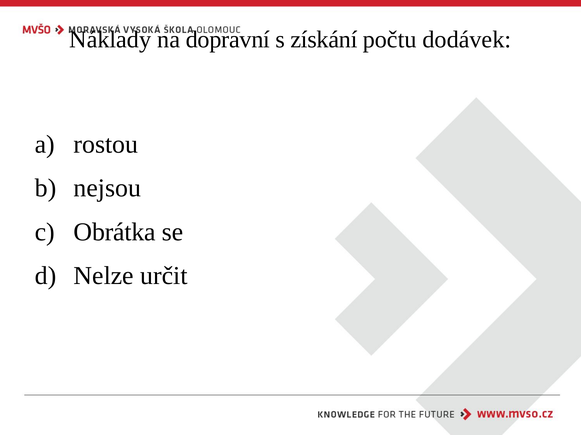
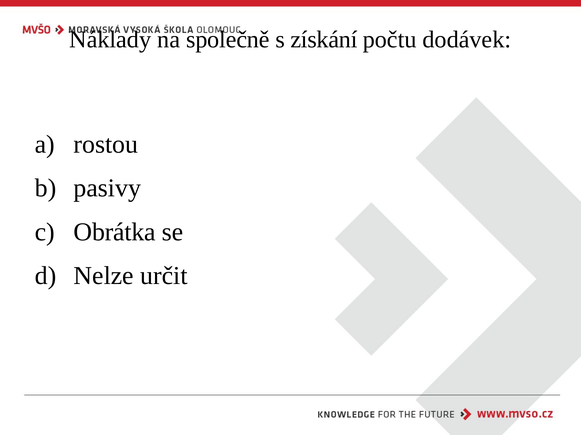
dopravní: dopravní -> společně
nejsou: nejsou -> pasivy
